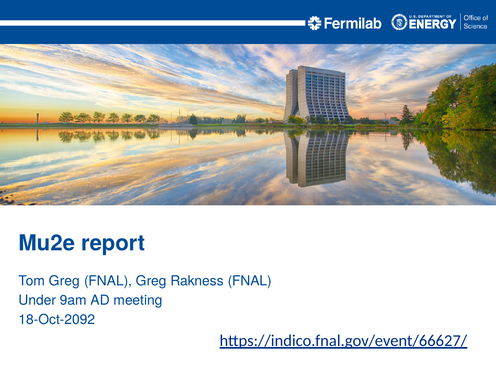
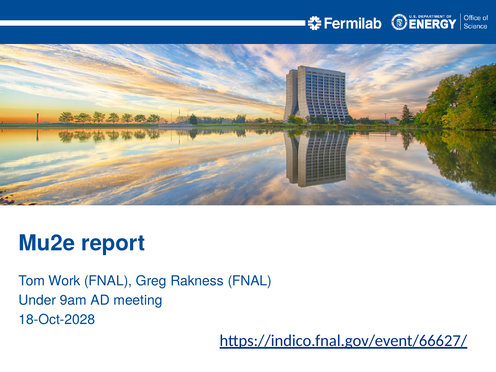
Tom Greg: Greg -> Work
18-Oct-2092: 18-Oct-2092 -> 18-Oct-2028
